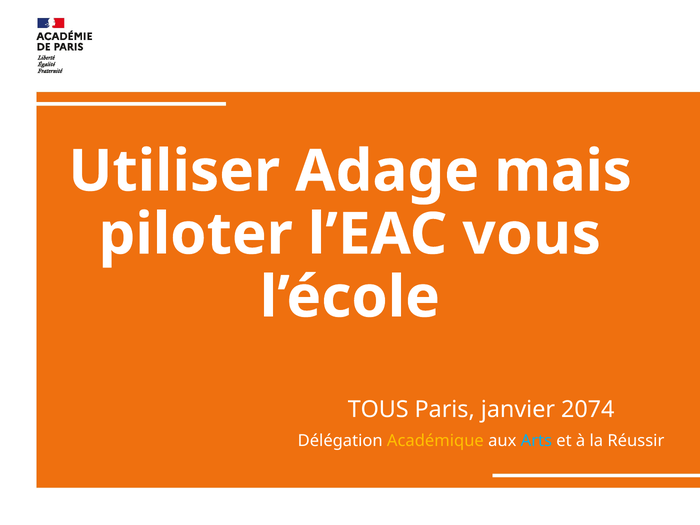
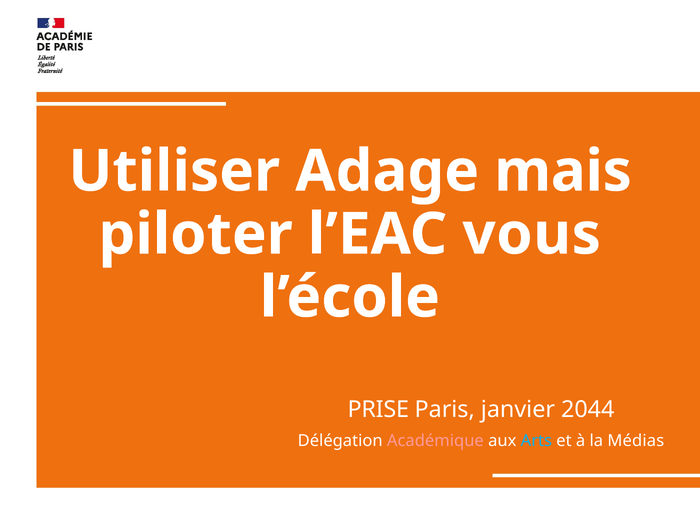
TOUS: TOUS -> PRISE
2074: 2074 -> 2044
Académique colour: yellow -> pink
Réussir: Réussir -> Médias
